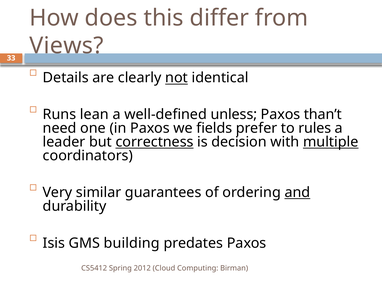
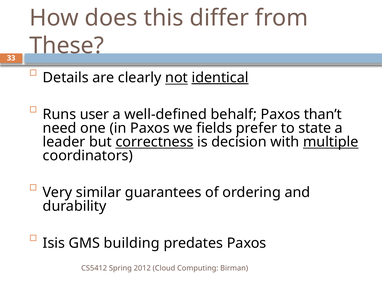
Views: Views -> These
identical underline: none -> present
lean: lean -> user
unless: unless -> behalf
rules: rules -> state
and underline: present -> none
